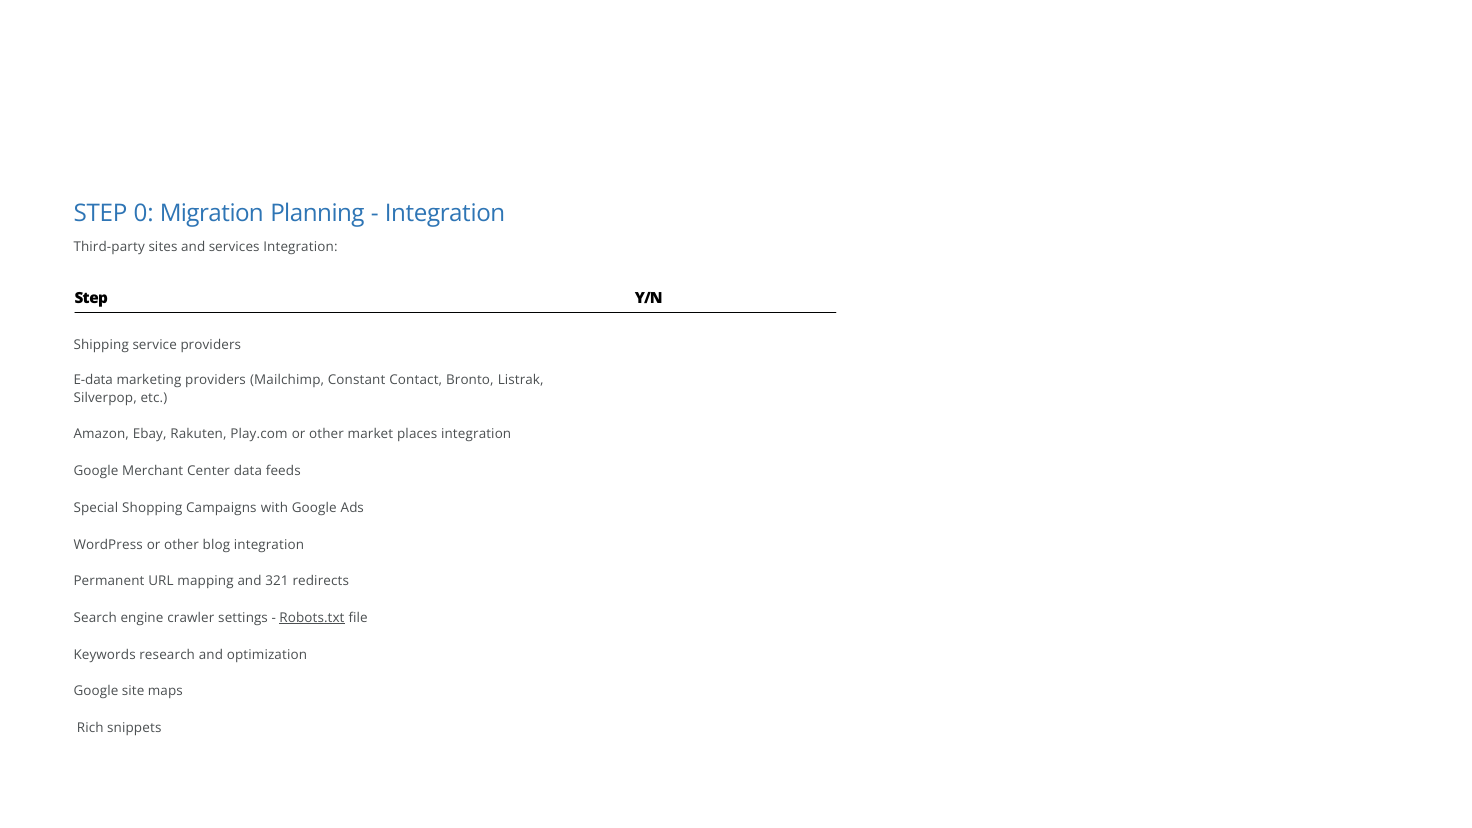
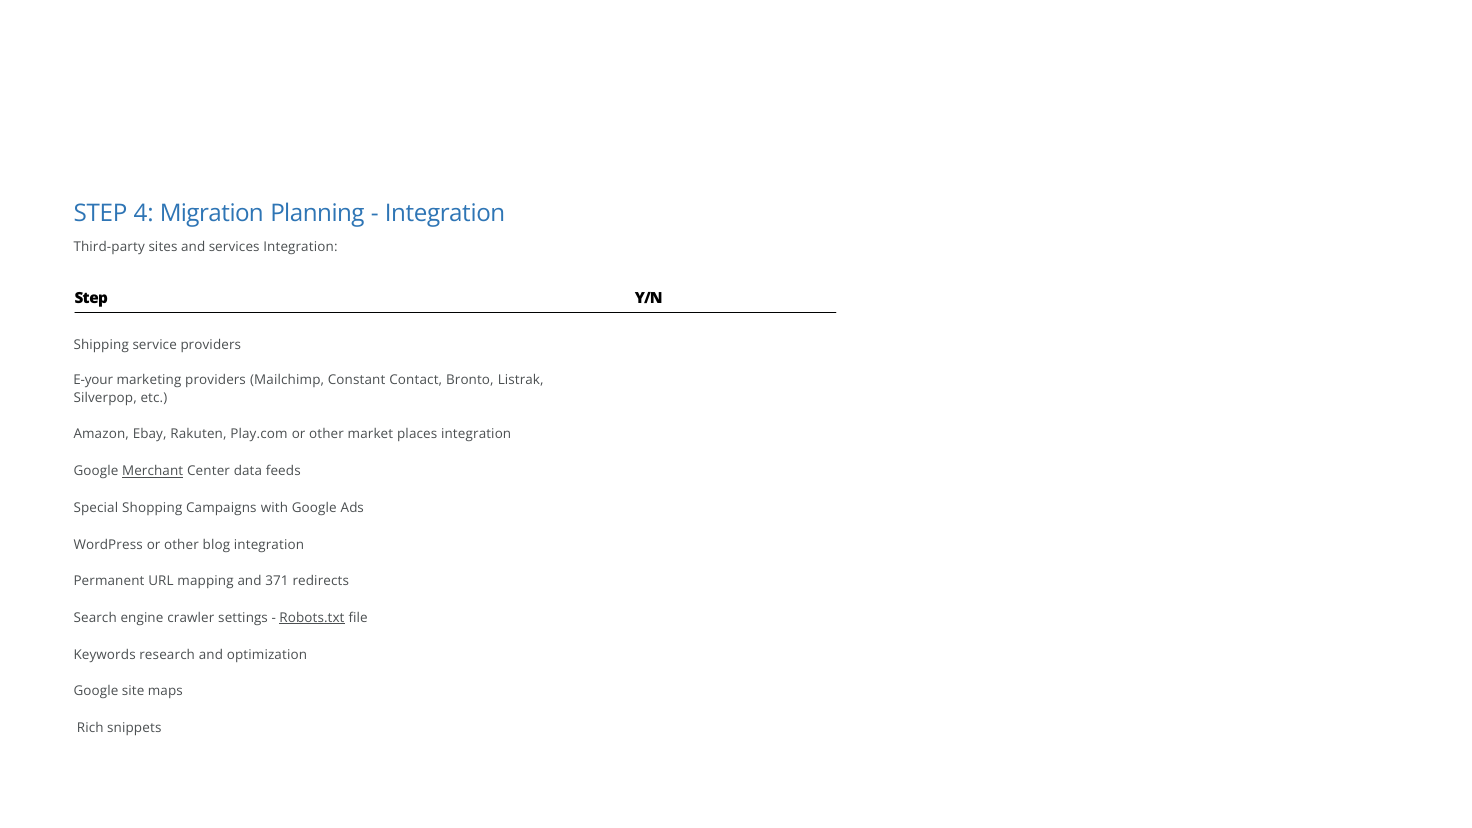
0: 0 -> 4
E-data: E-data -> E-your
Merchant underline: none -> present
321: 321 -> 371
